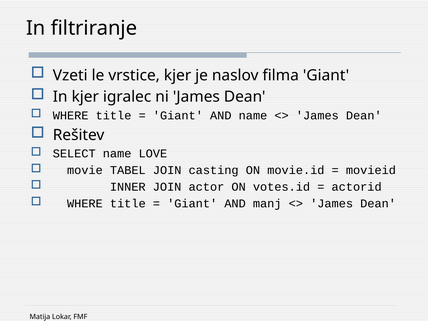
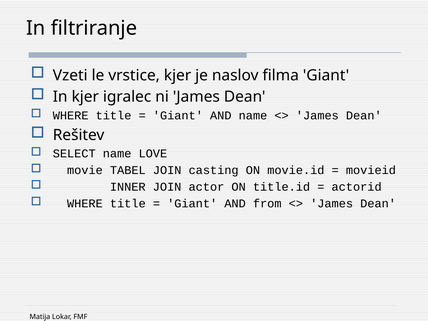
votes.id: votes.id -> title.id
manj: manj -> from
